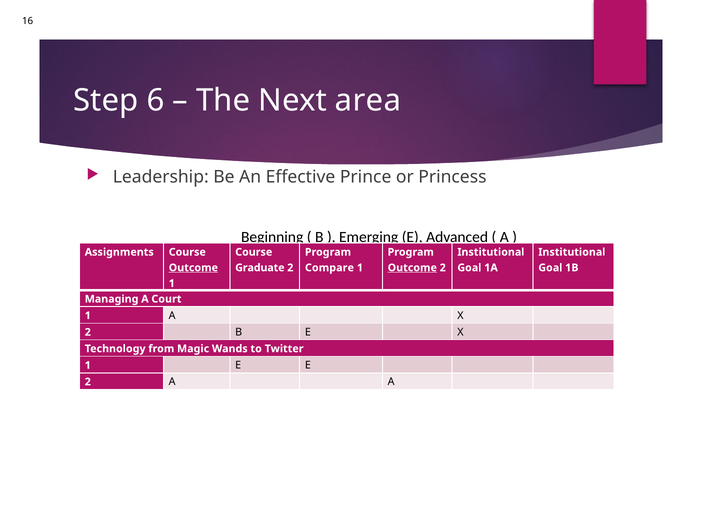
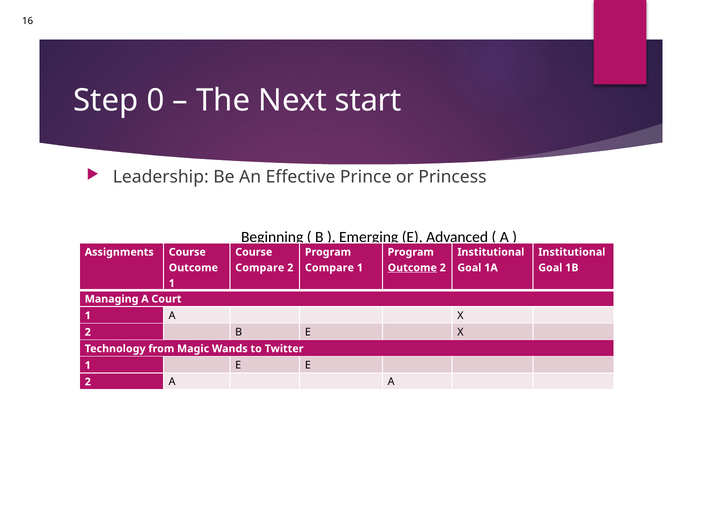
6: 6 -> 0
area: area -> start
Outcome at (193, 268) underline: present -> none
Graduate at (260, 268): Graduate -> Compare
